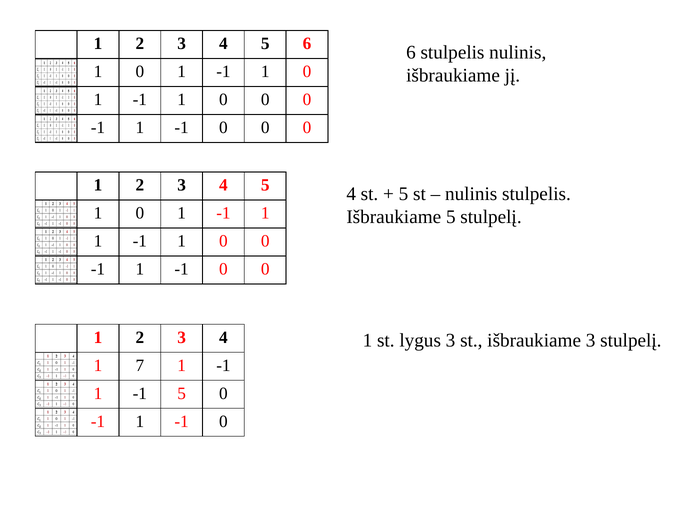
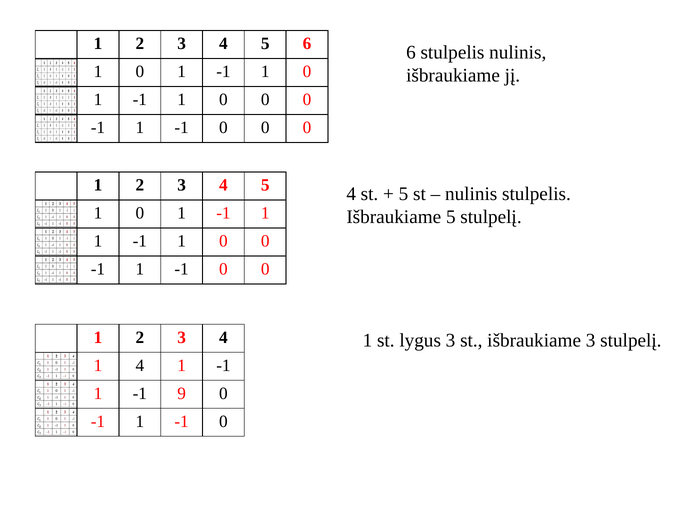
1 7: 7 -> 4
-1 5: 5 -> 9
